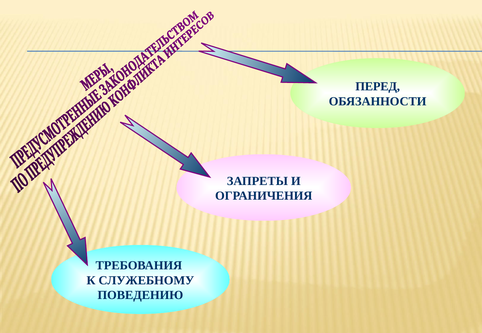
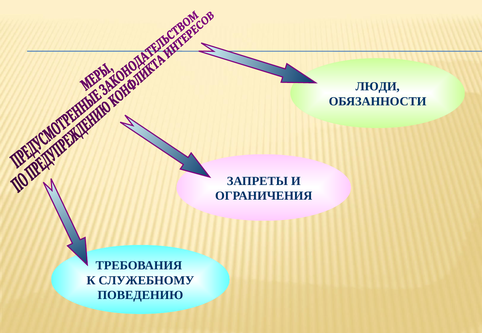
ПЕРЕД: ПЕРЕД -> ЛЮДИ
